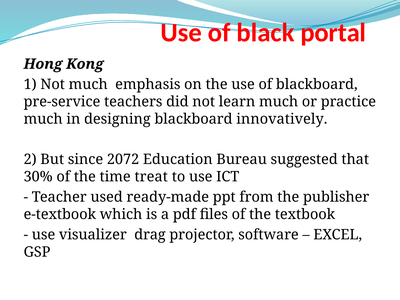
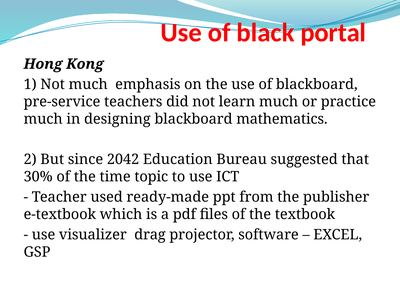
innovatively: innovatively -> mathematics
2072: 2072 -> 2042
treat: treat -> topic
